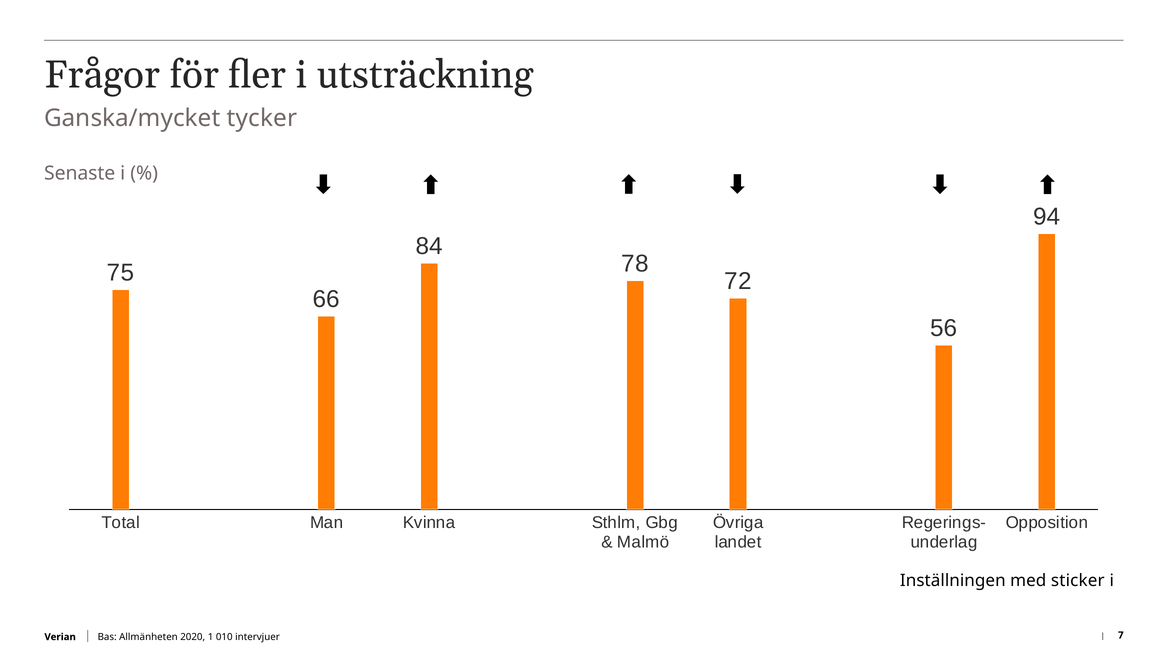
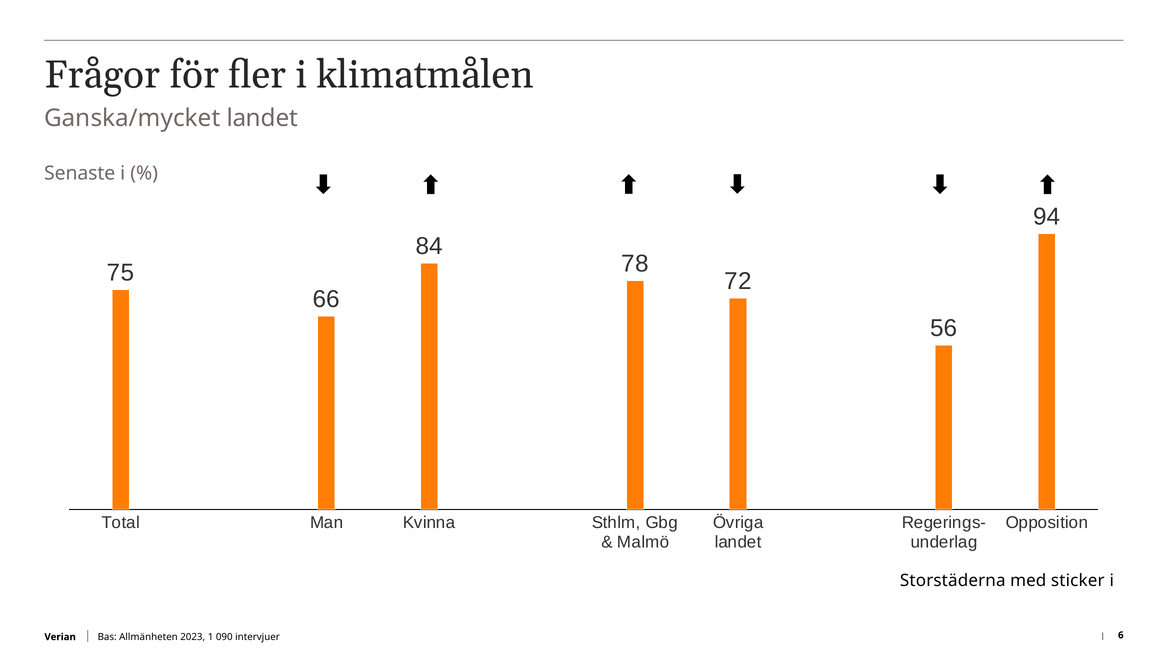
utsträckning: utsträckning -> klimatmålen
Ganska/mycket tycker: tycker -> landet
Inställningen: Inställningen -> Storstäderna
2020: 2020 -> 2023
010: 010 -> 090
7: 7 -> 6
